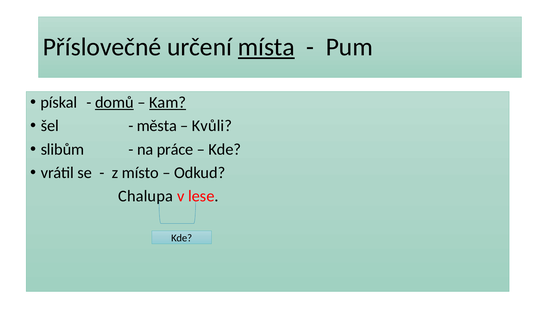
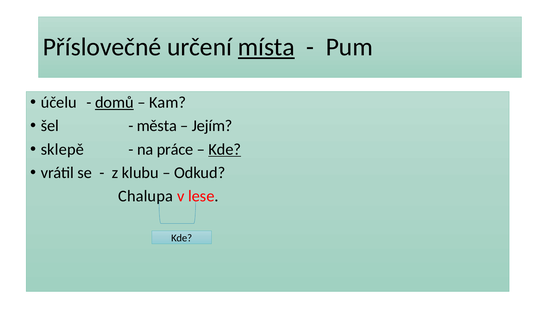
pískal: pískal -> účelu
Kam underline: present -> none
Kvůli: Kvůli -> Jejím
slibům: slibům -> sklepě
Kde at (225, 149) underline: none -> present
místo: místo -> klubu
